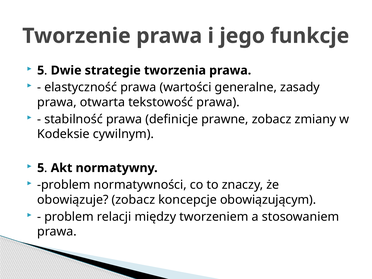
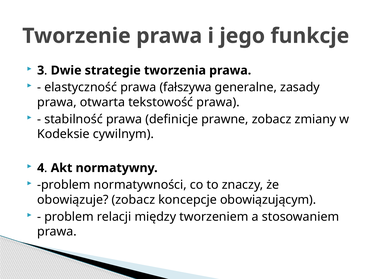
5 at (41, 70): 5 -> 3
wartości: wartości -> fałszywa
5 at (41, 168): 5 -> 4
